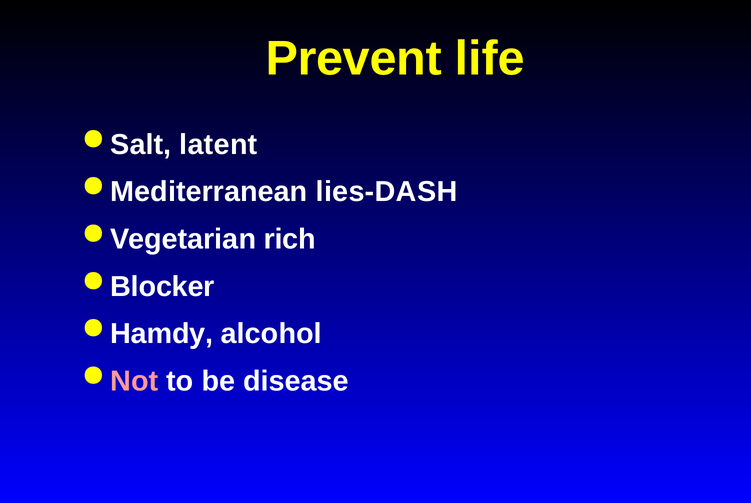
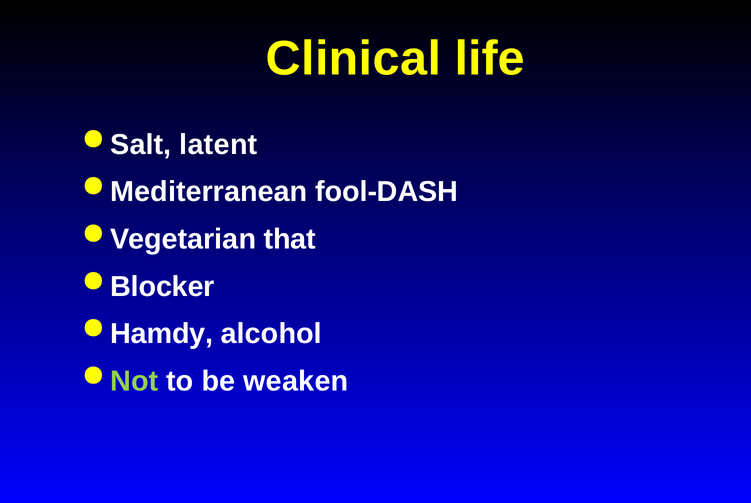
Prevent: Prevent -> Clinical
lies-DASH: lies-DASH -> fool-DASH
rich: rich -> that
Not colour: pink -> light green
disease: disease -> weaken
